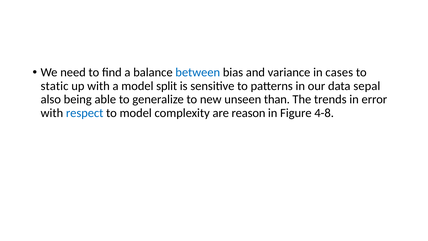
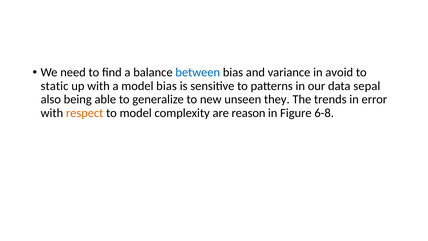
cases: cases -> avoid
model split: split -> bias
than: than -> they
respect colour: blue -> orange
4-8: 4-8 -> 6-8
